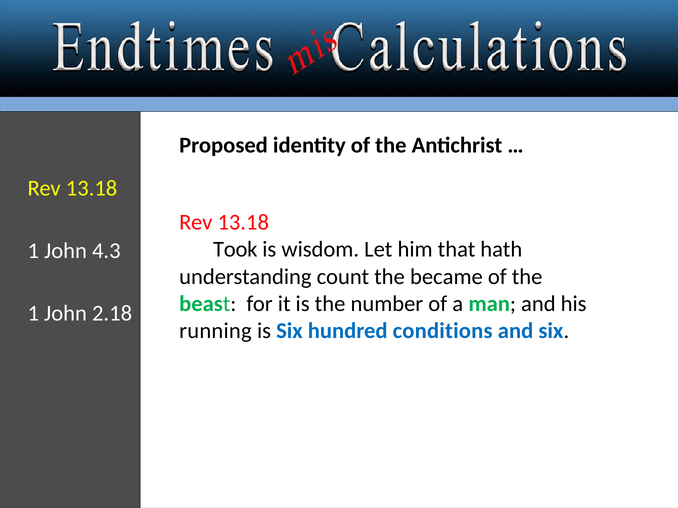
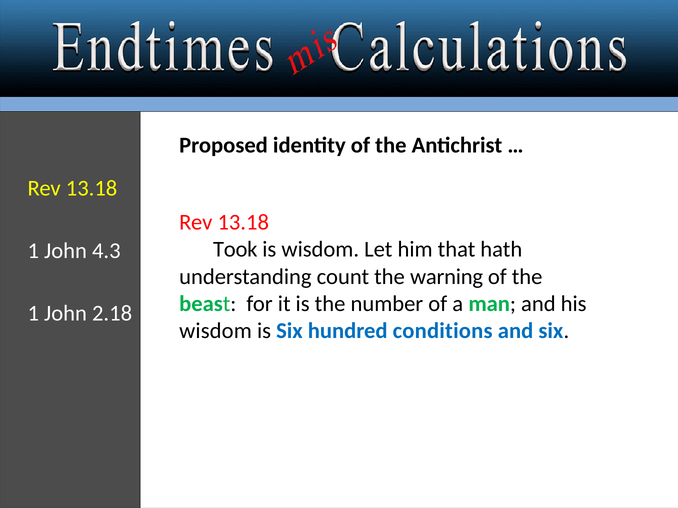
became: became -> warning
running at (215, 331): running -> wisdom
